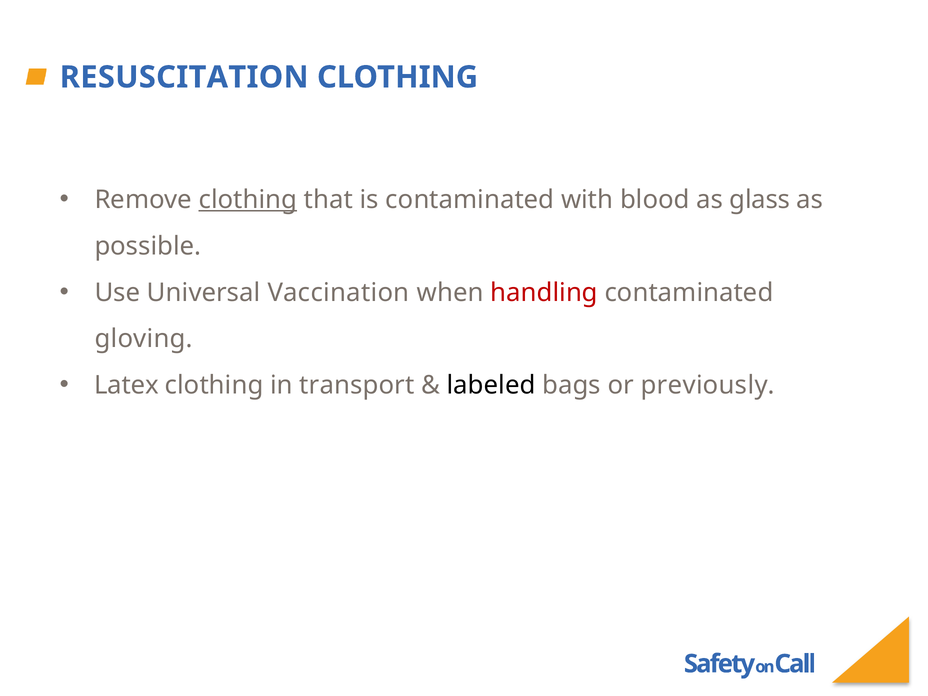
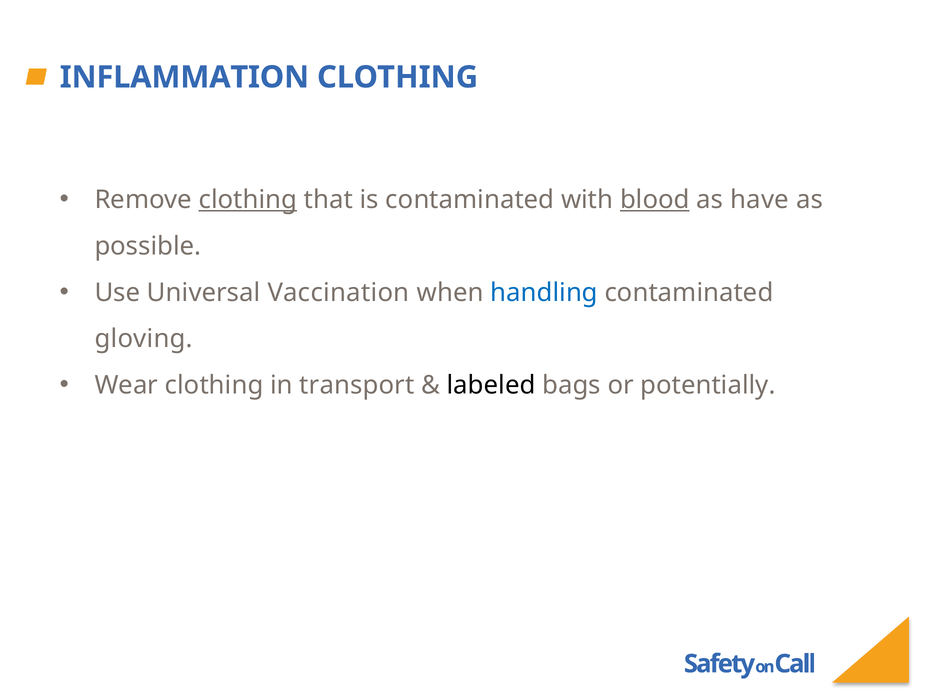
RESUSCITATION: RESUSCITATION -> INFLAMMATION
blood underline: none -> present
glass: glass -> have
handling colour: red -> blue
Latex: Latex -> Wear
previously: previously -> potentially
